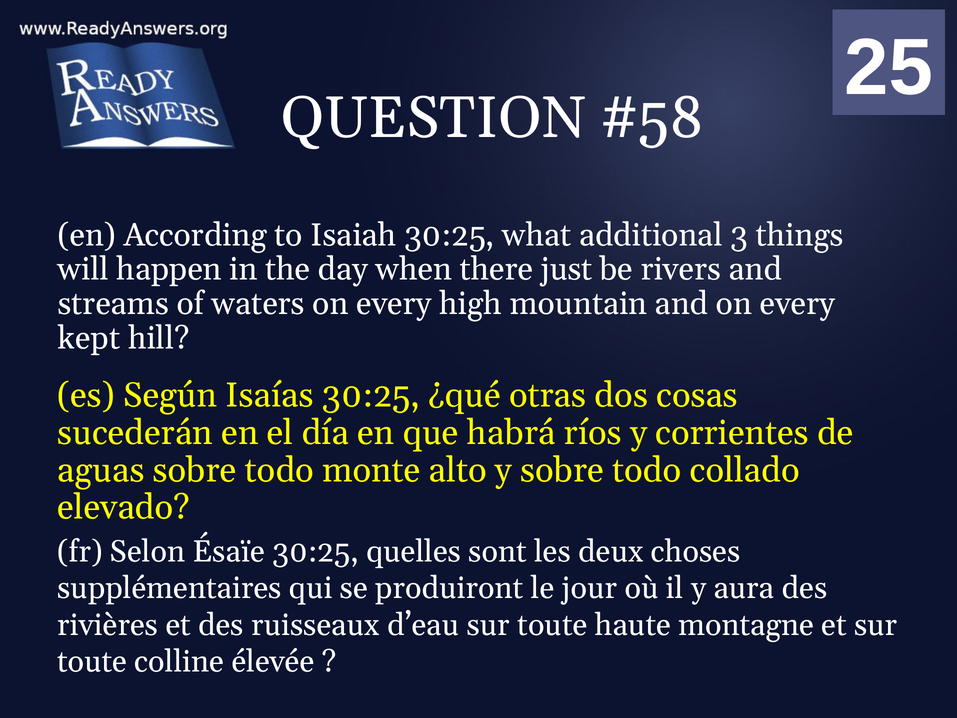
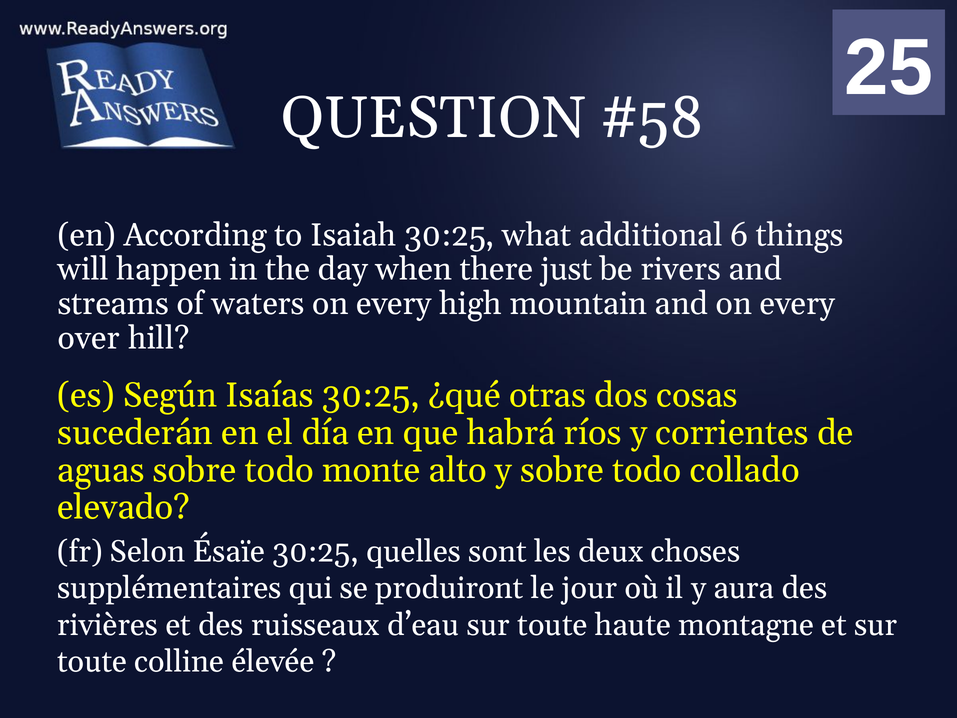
3: 3 -> 6
kept: kept -> over
